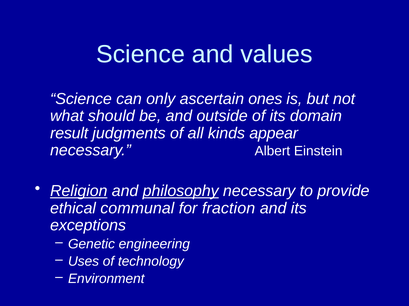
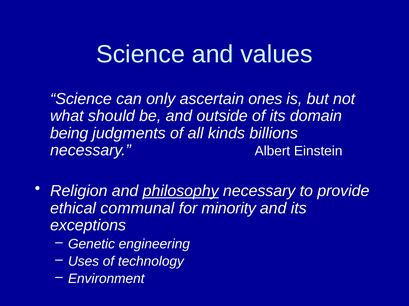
result: result -> being
appear: appear -> billions
Religion underline: present -> none
fraction: fraction -> minority
